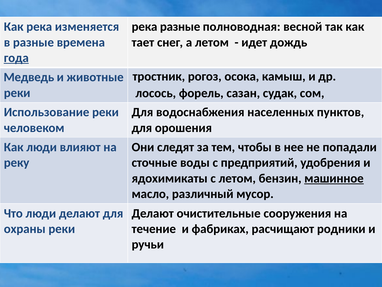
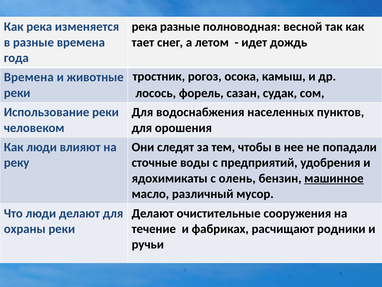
года underline: present -> none
Медведь at (29, 77): Медведь -> Времена
с летом: летом -> олень
